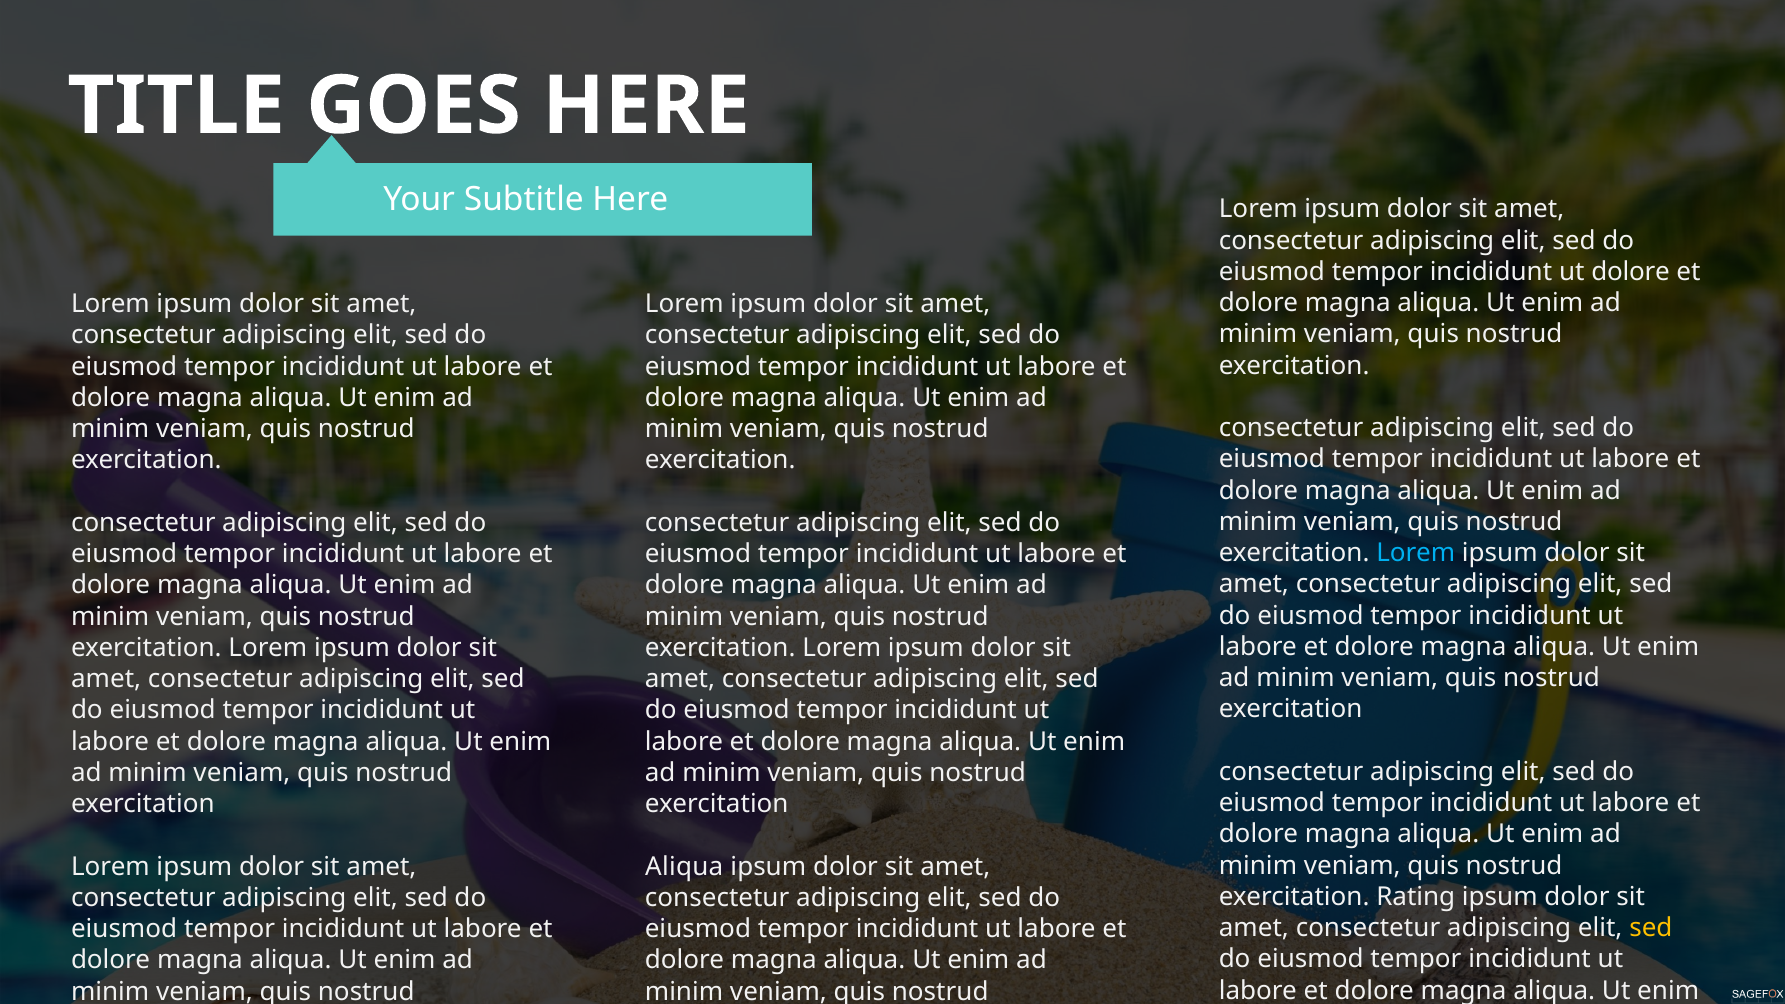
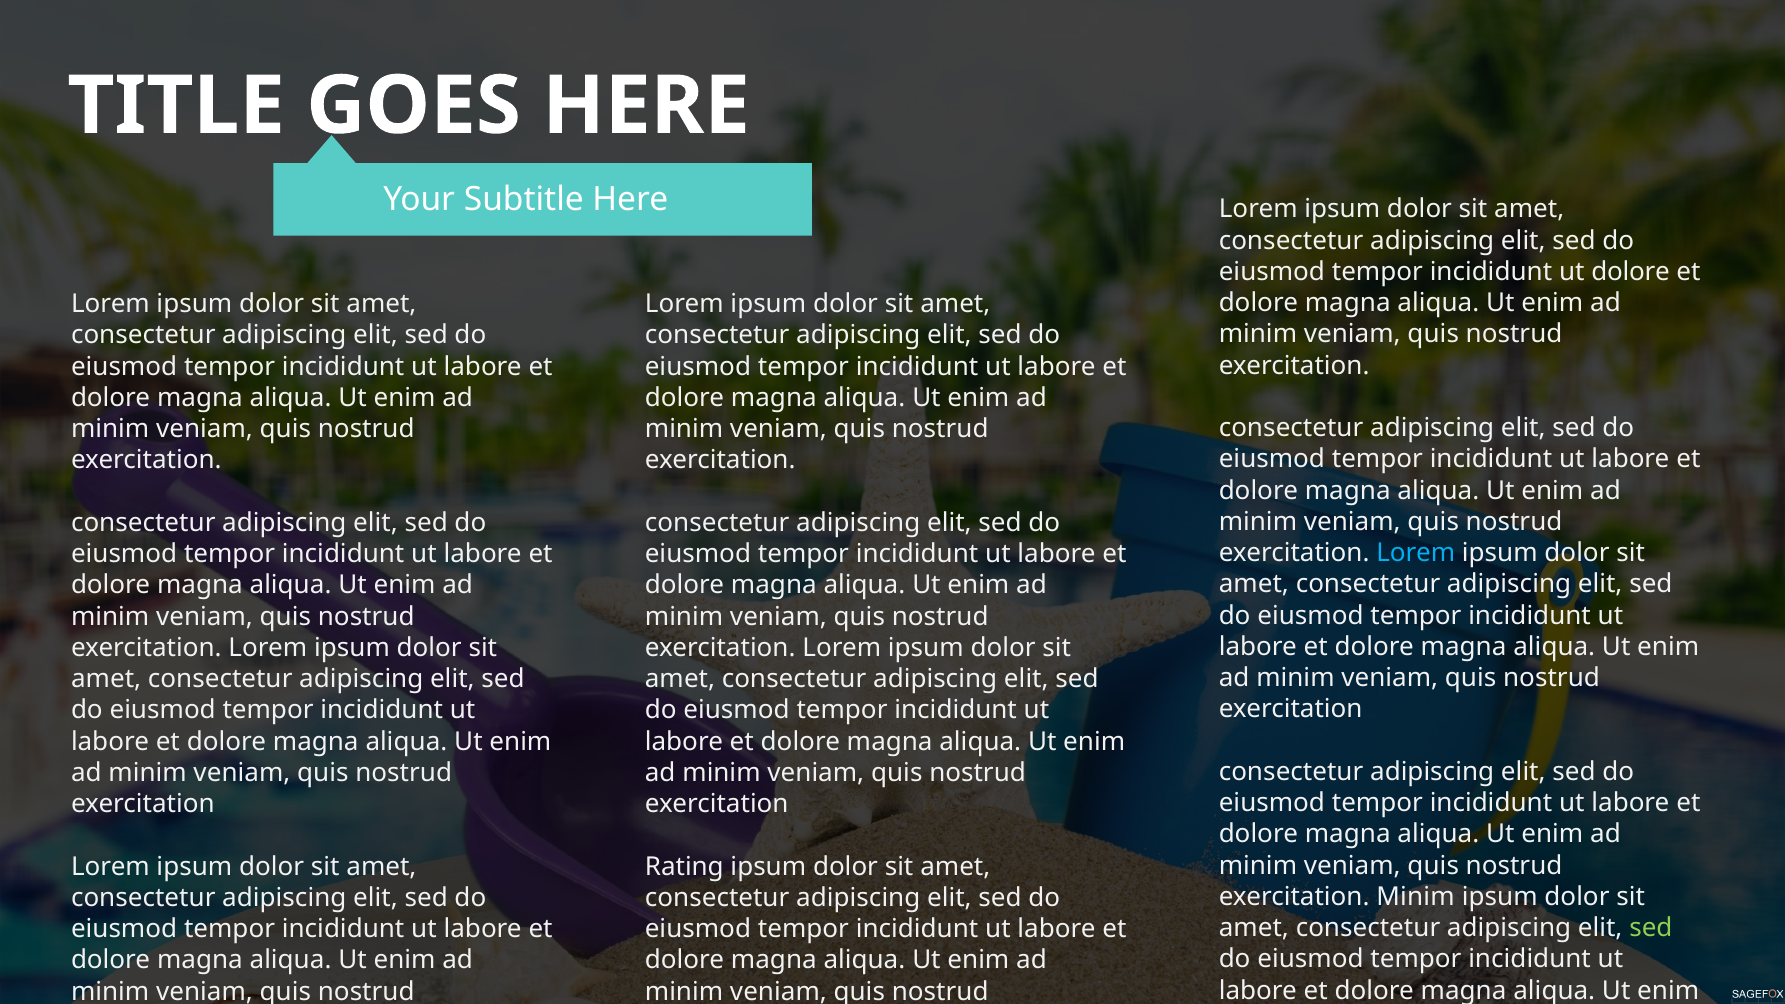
Aliqua at (684, 867): Aliqua -> Rating
exercitation Rating: Rating -> Minim
sed at (1651, 928) colour: yellow -> light green
